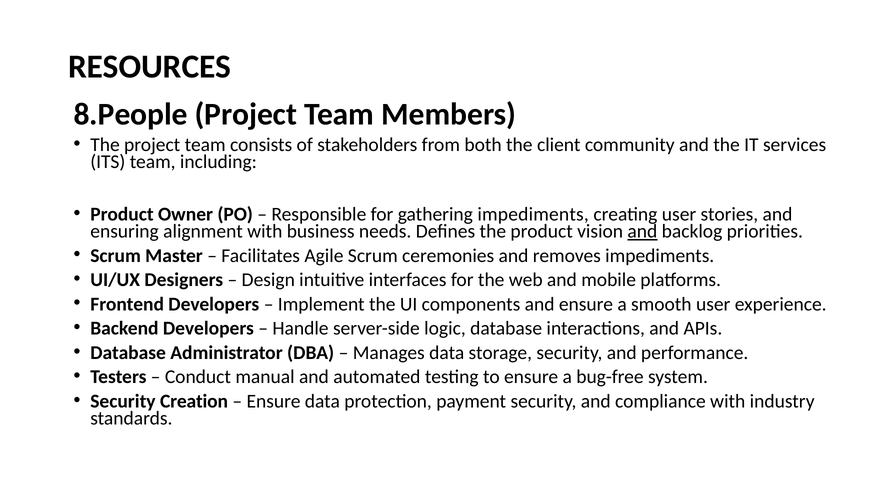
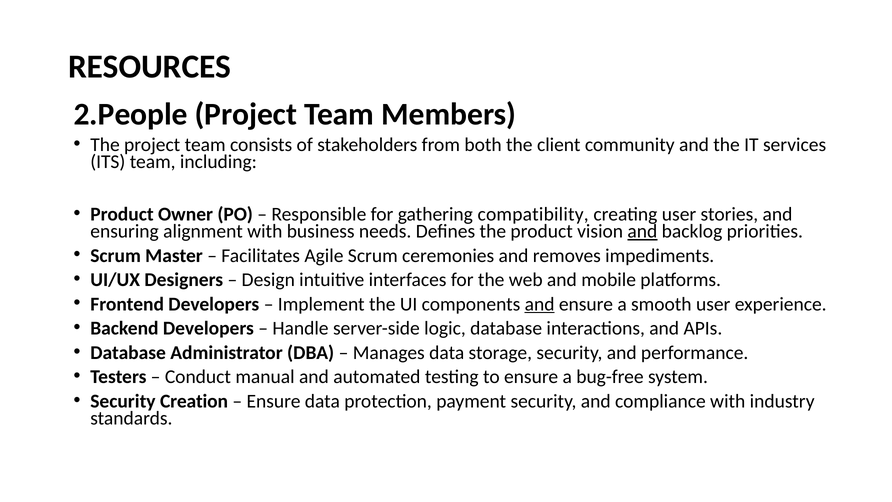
8.People: 8.People -> 2.People
gathering impediments: impediments -> compatibility
and at (540, 304) underline: none -> present
